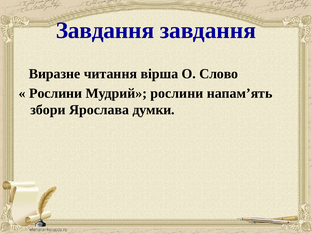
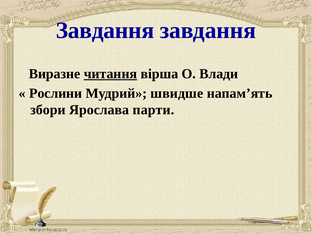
читання underline: none -> present
Слово: Слово -> Влади
Мудрий рослини: рослини -> швидше
думки: думки -> парти
